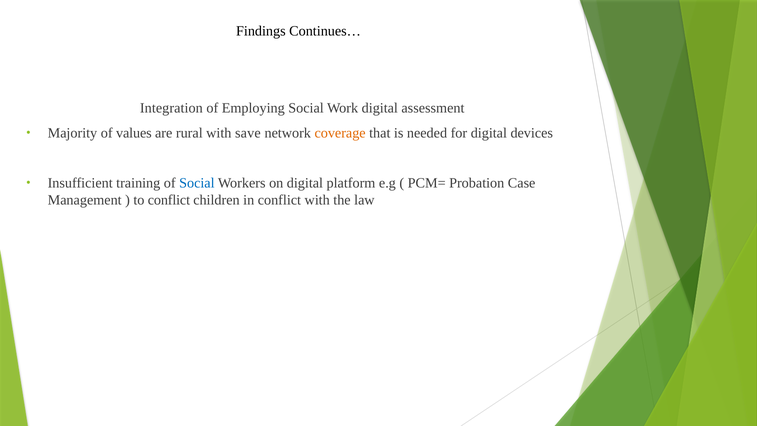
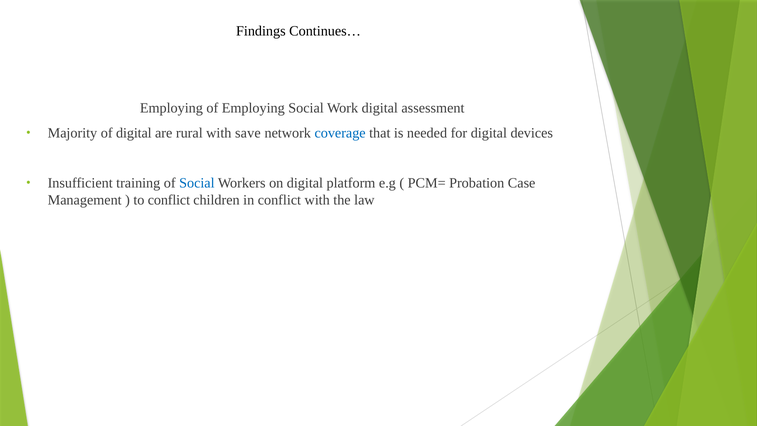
Integration at (171, 108): Integration -> Employing
of values: values -> digital
coverage colour: orange -> blue
